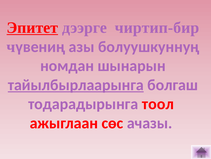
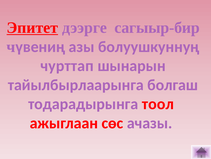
чиртип-бир: чиртип-бир -> сагыыр-бир
номдан: номдан -> чурттап
тайылбырлаарынга underline: present -> none
